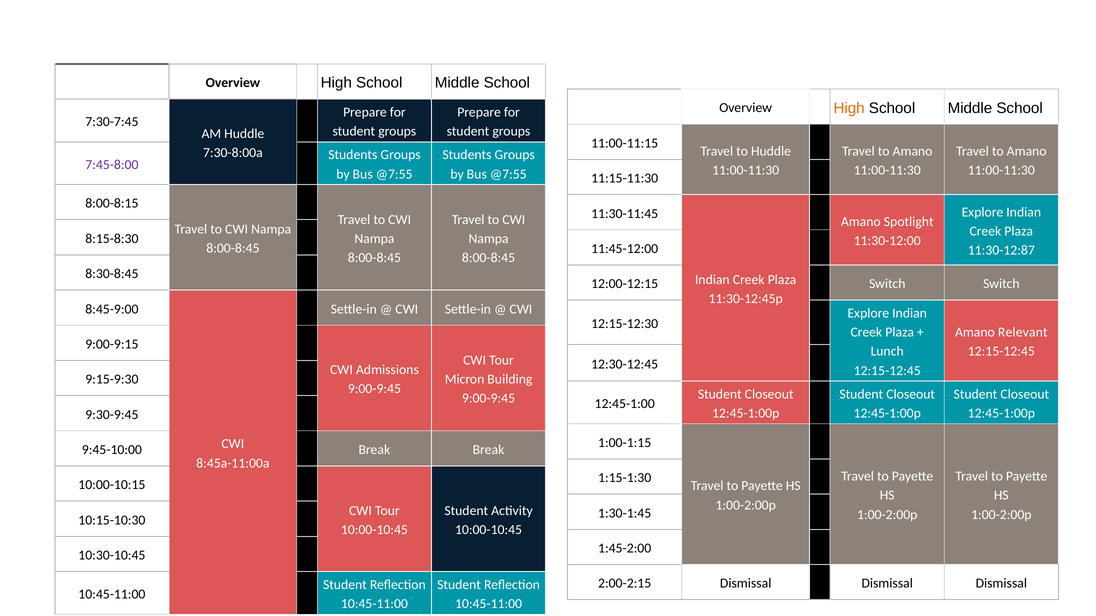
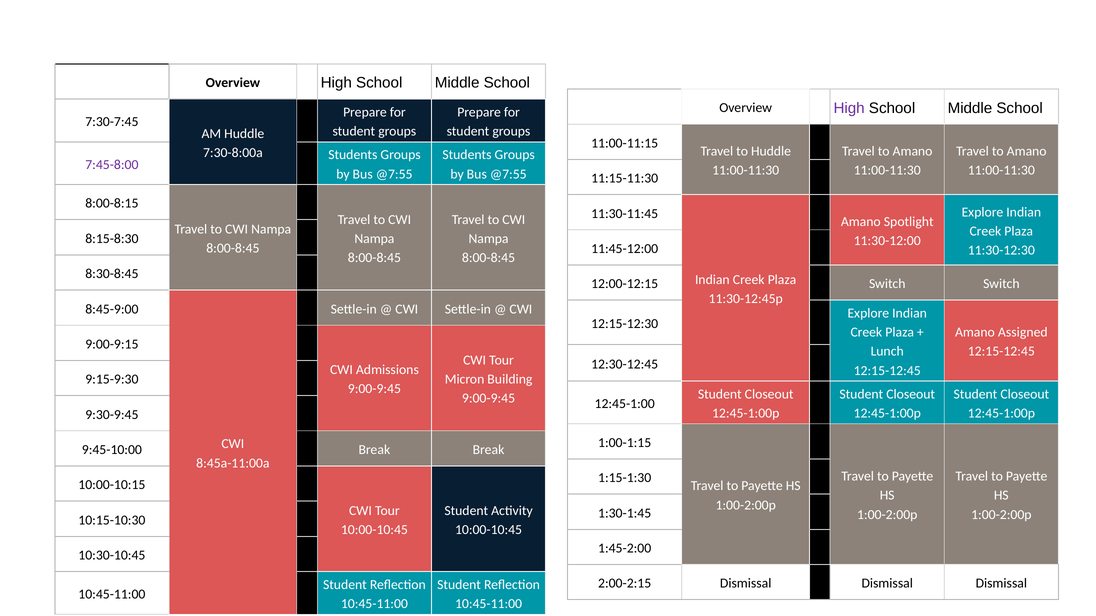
High at (849, 108) colour: orange -> purple
11:30-12:87: 11:30-12:87 -> 11:30-12:30
Relevant: Relevant -> Assigned
